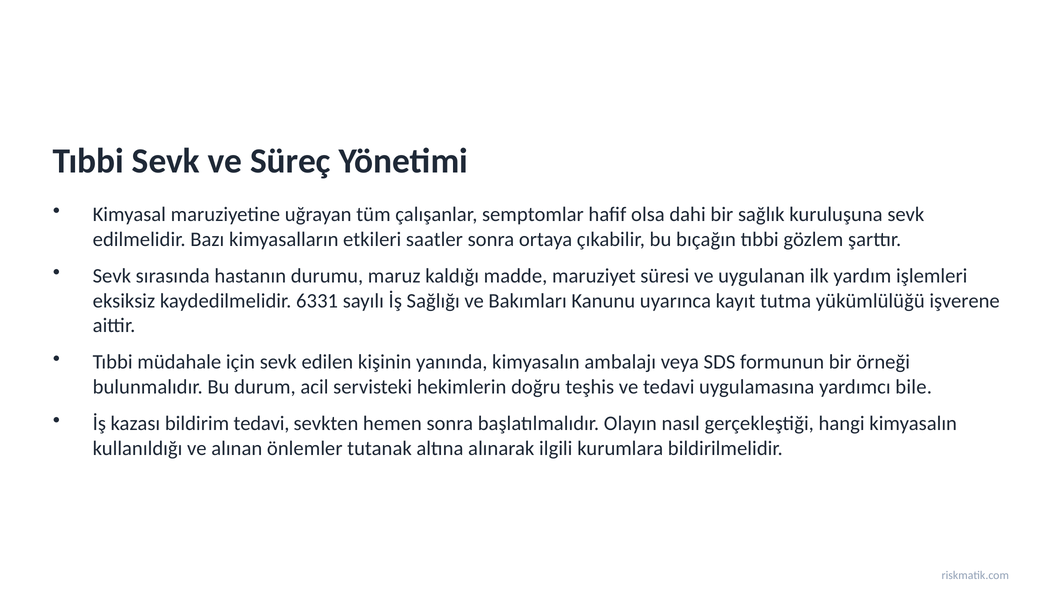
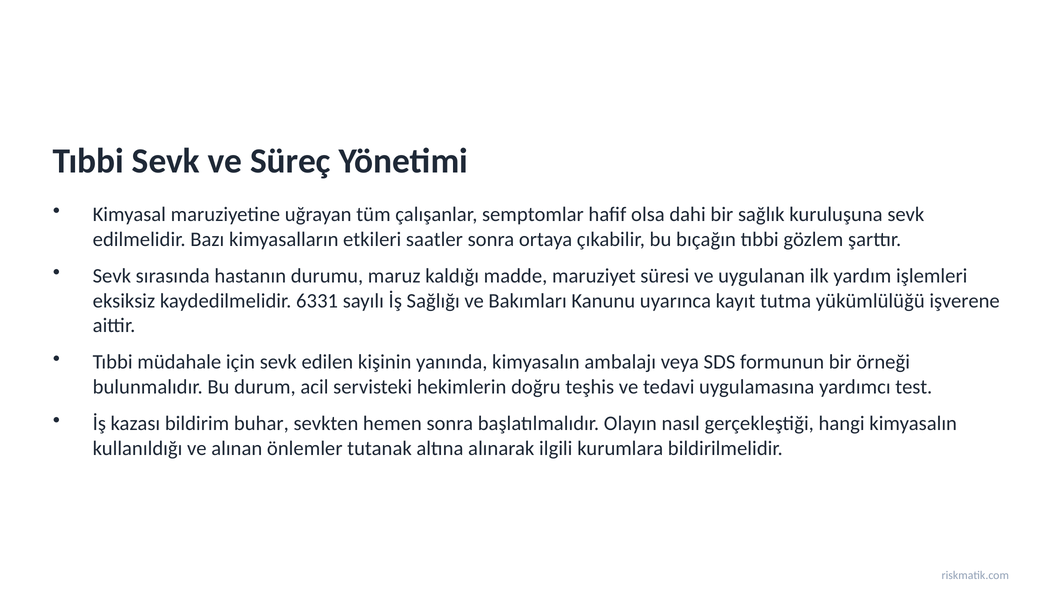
bile: bile -> test
bildirim tedavi: tedavi -> buhar
